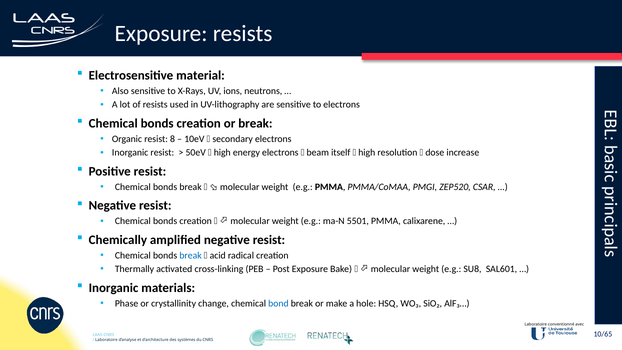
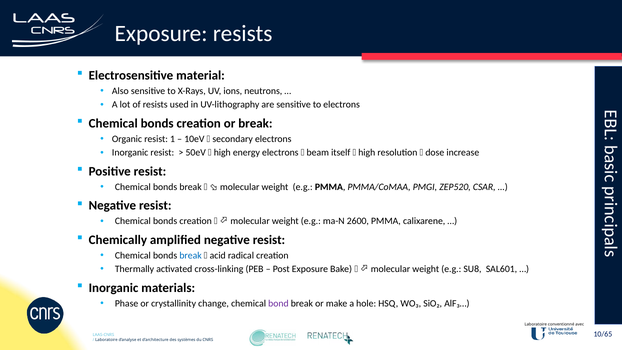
8: 8 -> 1
5501: 5501 -> 2600
bond colour: blue -> purple
